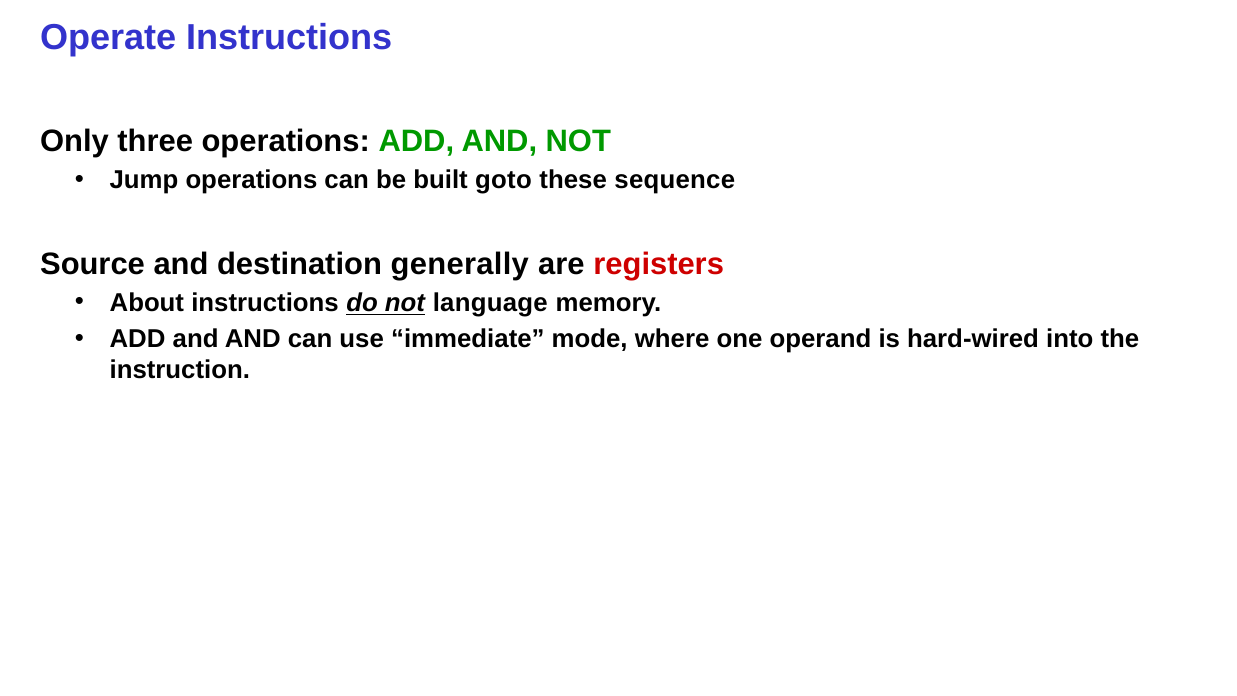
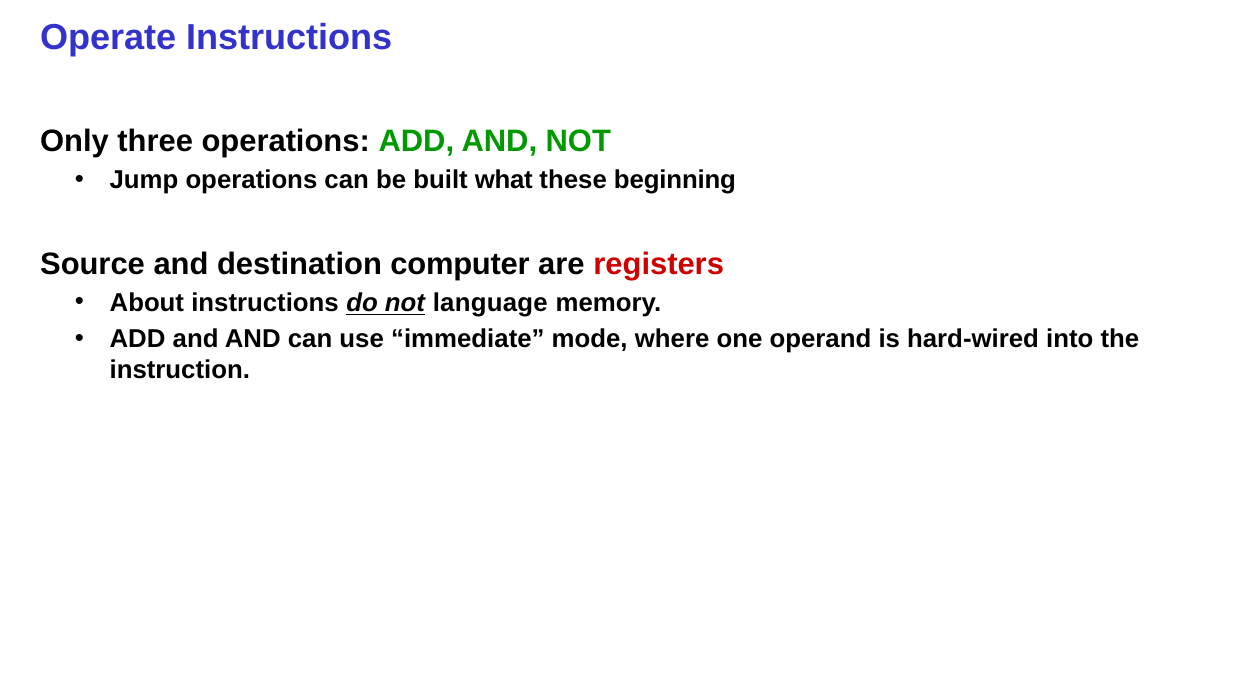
goto: goto -> what
sequence: sequence -> beginning
generally: generally -> computer
